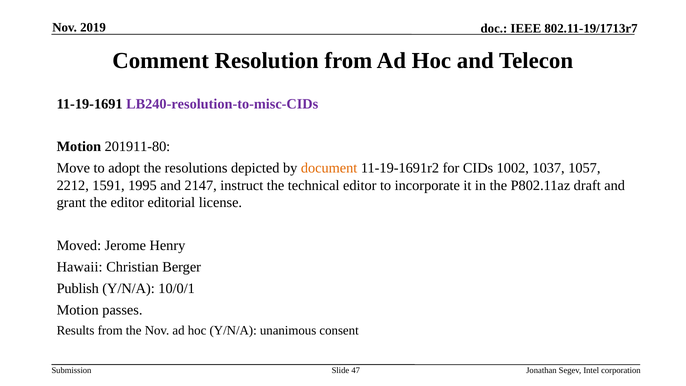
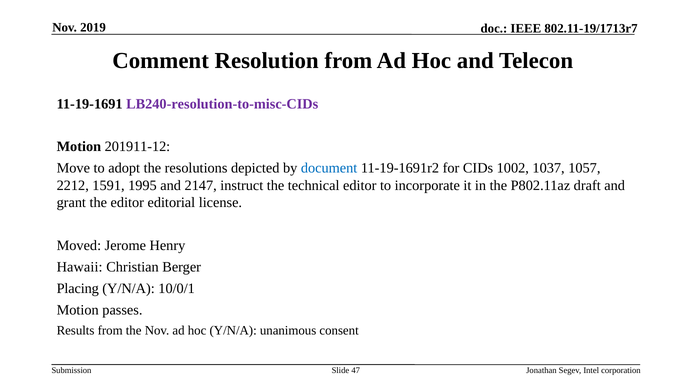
201911-80: 201911-80 -> 201911-12
document colour: orange -> blue
Publish: Publish -> Placing
